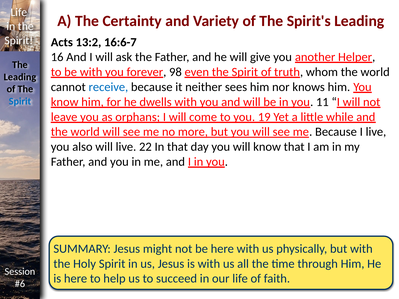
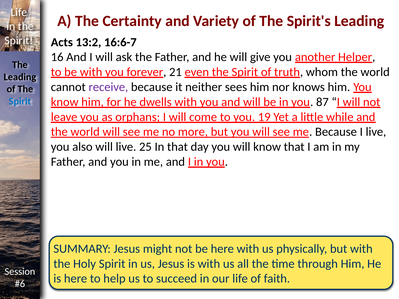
98: 98 -> 21
receive colour: blue -> purple
11: 11 -> 87
22: 22 -> 25
